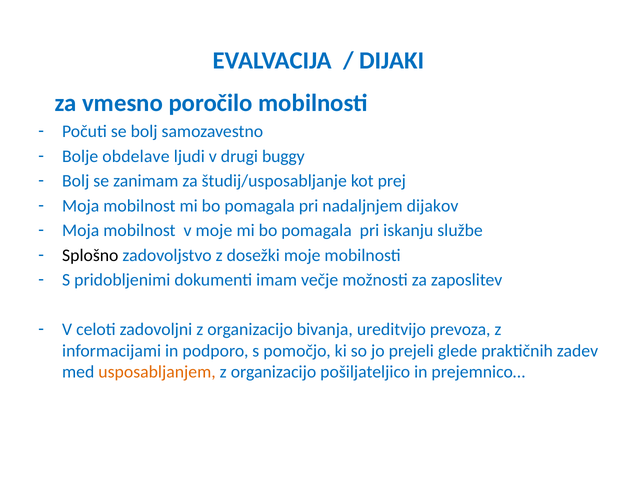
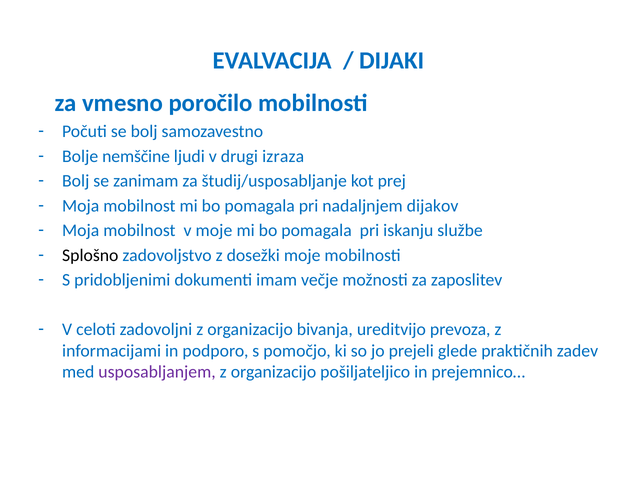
obdelave: obdelave -> nemščine
buggy: buggy -> izraza
usposabljanjem colour: orange -> purple
